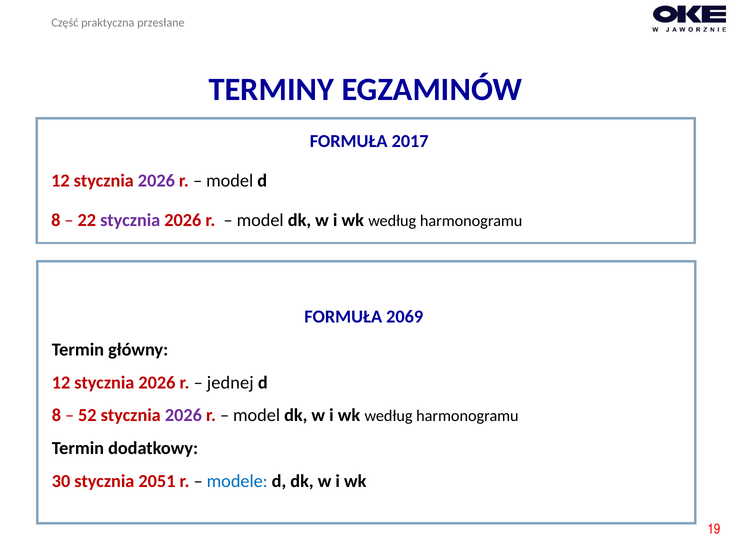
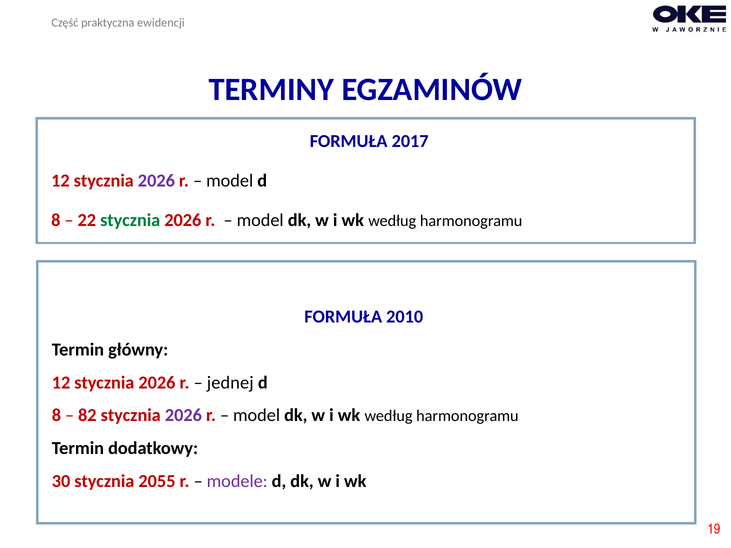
przesłane: przesłane -> ewidencji
stycznia at (130, 220) colour: purple -> green
2069: 2069 -> 2010
52: 52 -> 82
2051: 2051 -> 2055
modele colour: blue -> purple
